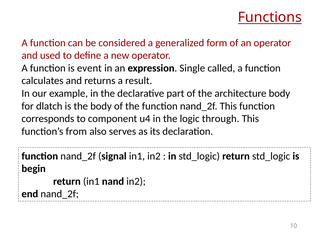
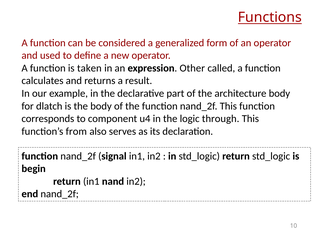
event: event -> taken
Single: Single -> Other
